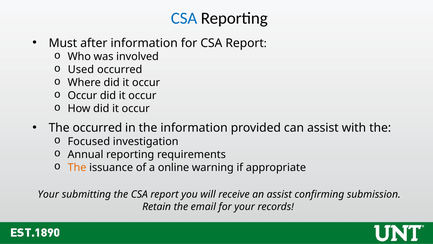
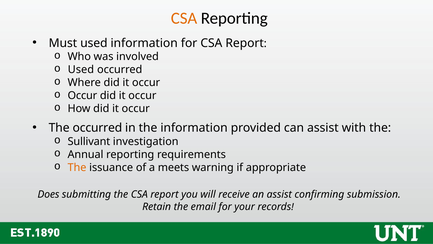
CSA at (184, 18) colour: blue -> orange
Must after: after -> used
Focused: Focused -> Sullivant
online: online -> meets
Your at (48, 194): Your -> Does
